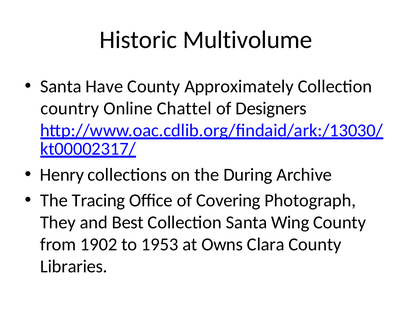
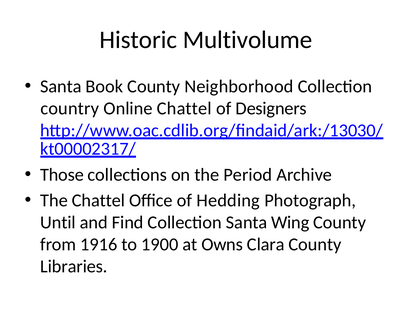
Have: Have -> Book
Approximately: Approximately -> Neighborhood
Henry: Henry -> Those
During: During -> Period
The Tracing: Tracing -> Chattel
Covering: Covering -> Hedding
They: They -> Until
Best: Best -> Find
1902: 1902 -> 1916
1953: 1953 -> 1900
